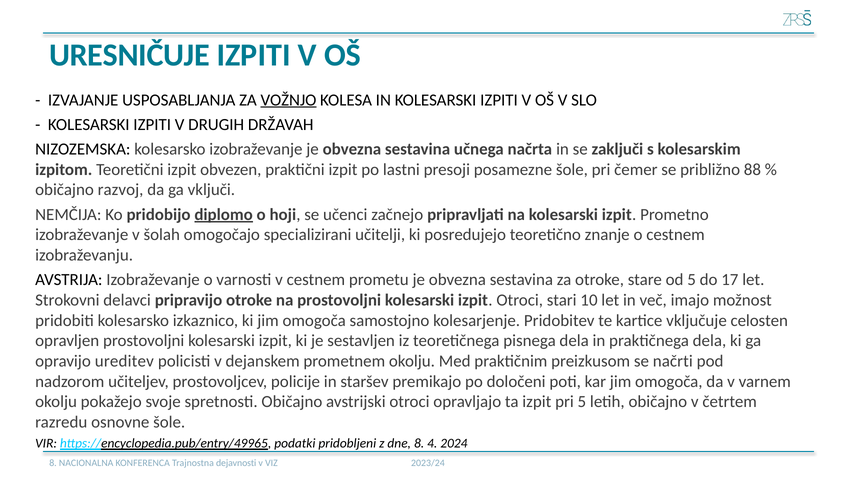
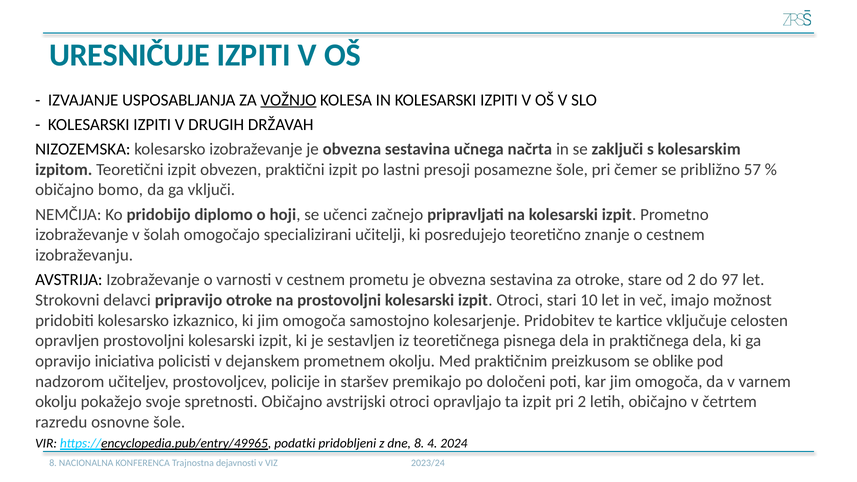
88: 88 -> 57
razvoj: razvoj -> bomo
diplomo underline: present -> none
od 5: 5 -> 2
17: 17 -> 97
ureditev: ureditev -> iniciativa
načrti: načrti -> oblike
pri 5: 5 -> 2
